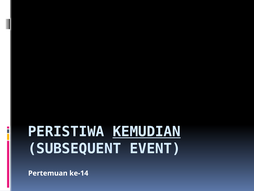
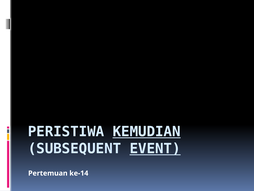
EVENT underline: none -> present
